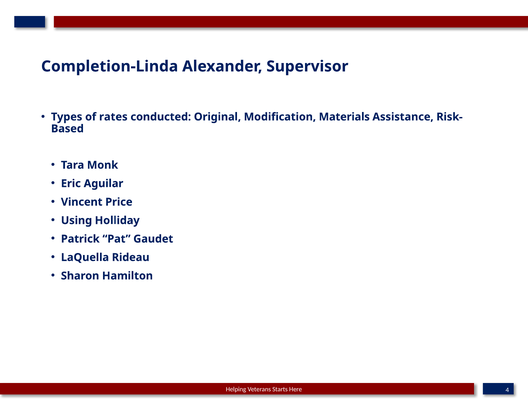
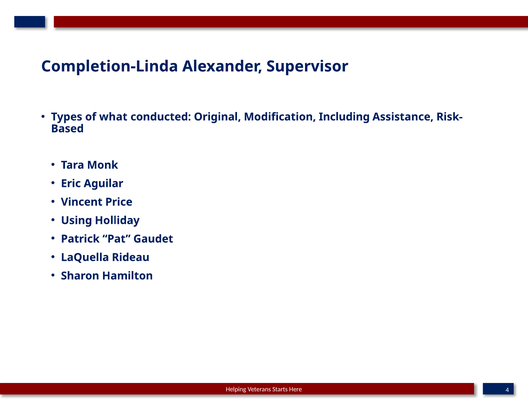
rates: rates -> what
Materials: Materials -> Including
